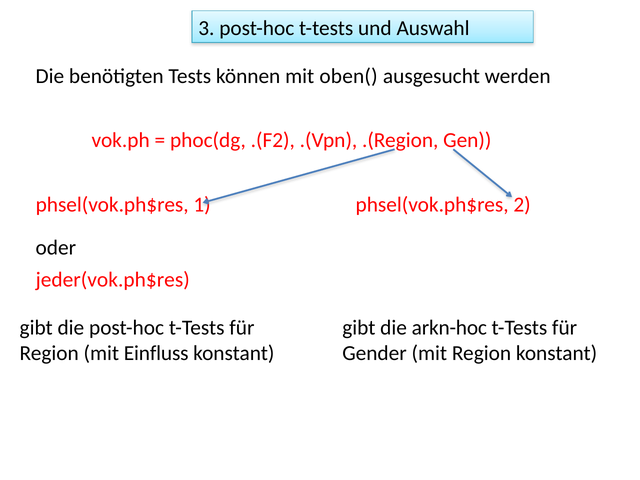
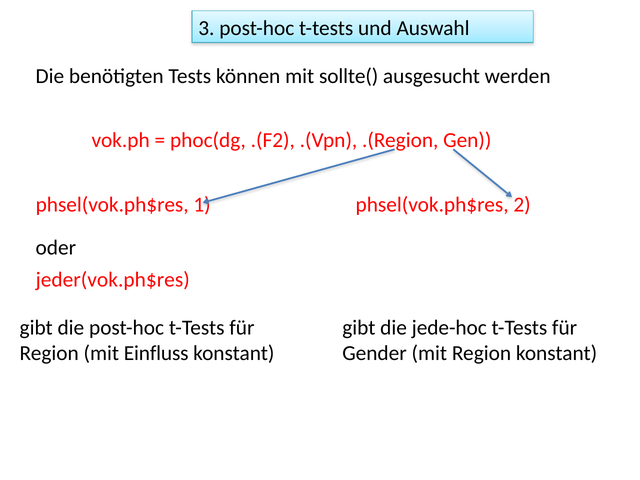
oben(: oben( -> sollte(
arkn-hoc: arkn-hoc -> jede-hoc
